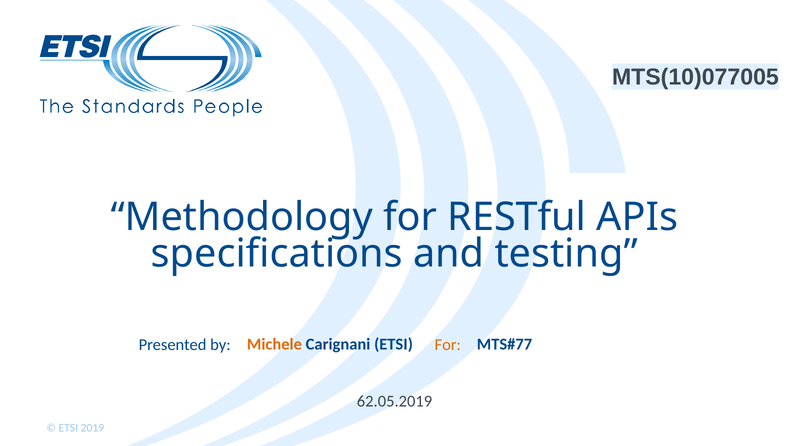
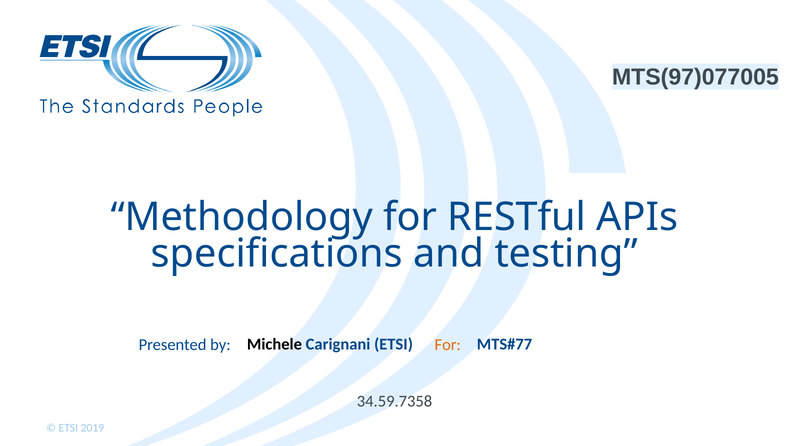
MTS(10)077005: MTS(10)077005 -> MTS(97)077005
Michele colour: orange -> black
62.05.2019: 62.05.2019 -> 34.59.7358
